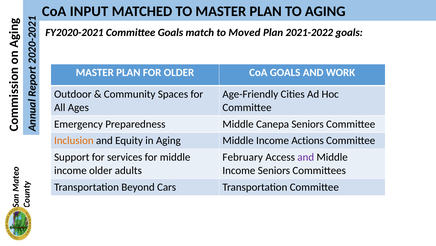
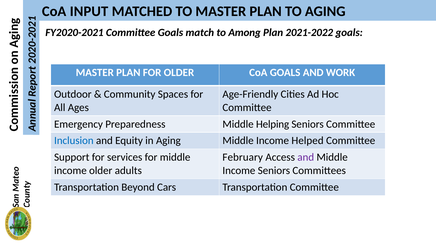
Moved: Moved -> Among
Canepa: Canepa -> Helping
Inclusion colour: orange -> blue
Actions: Actions -> Helped
